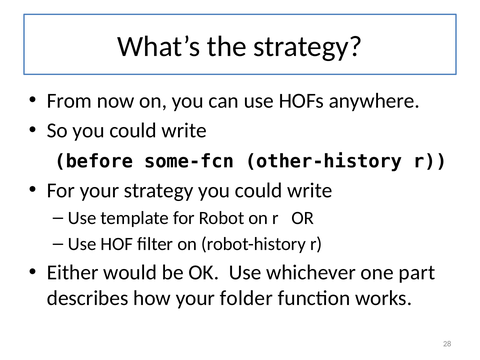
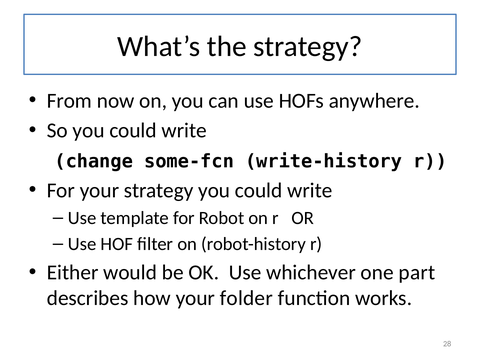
before: before -> change
other-history: other-history -> write-history
